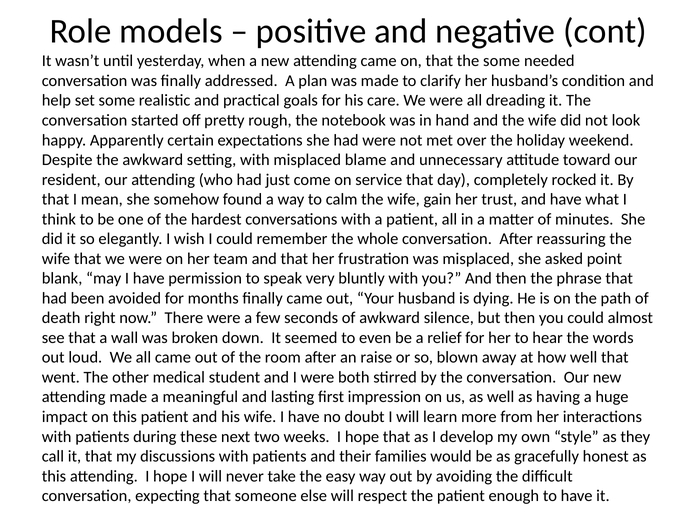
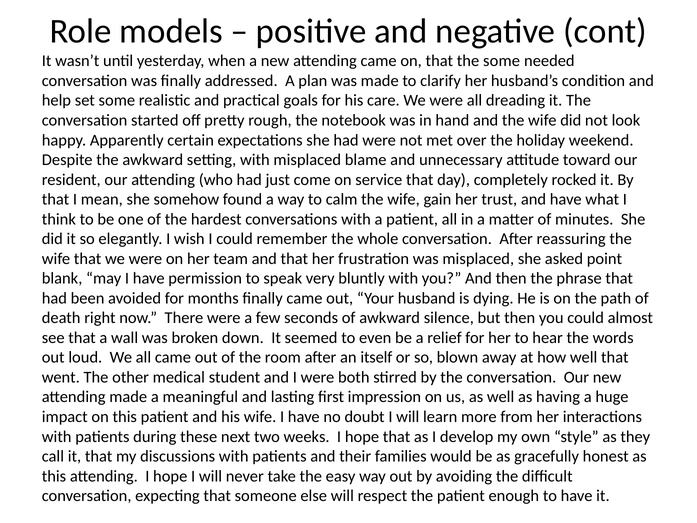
raise: raise -> itself
